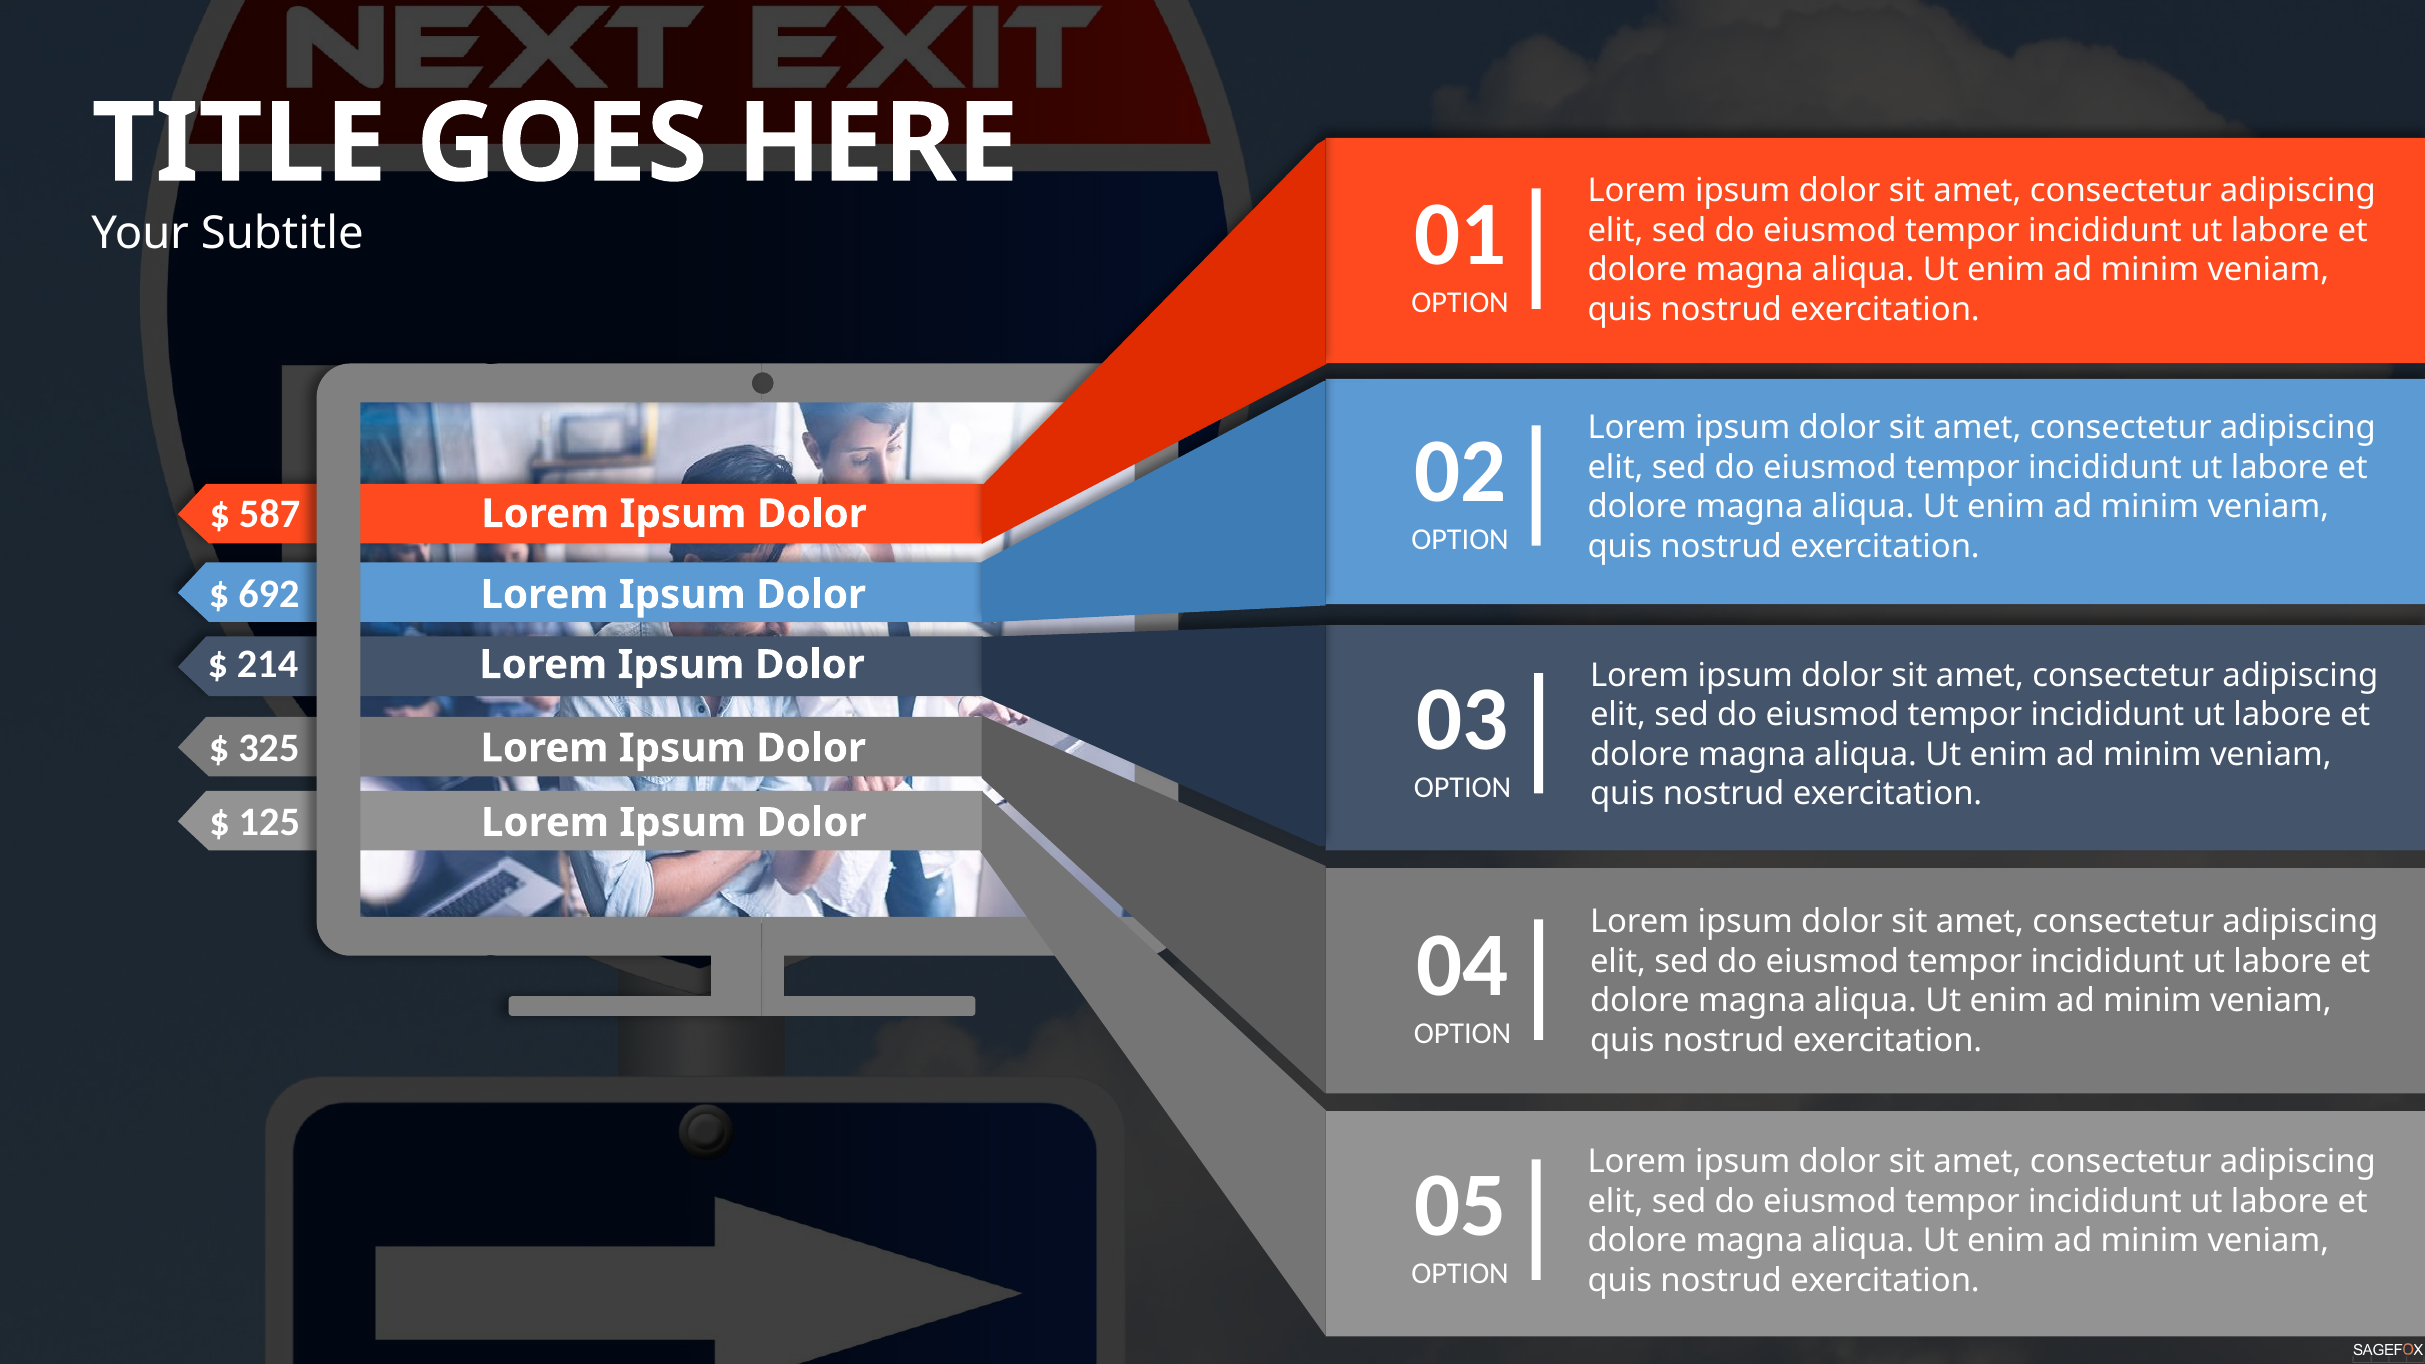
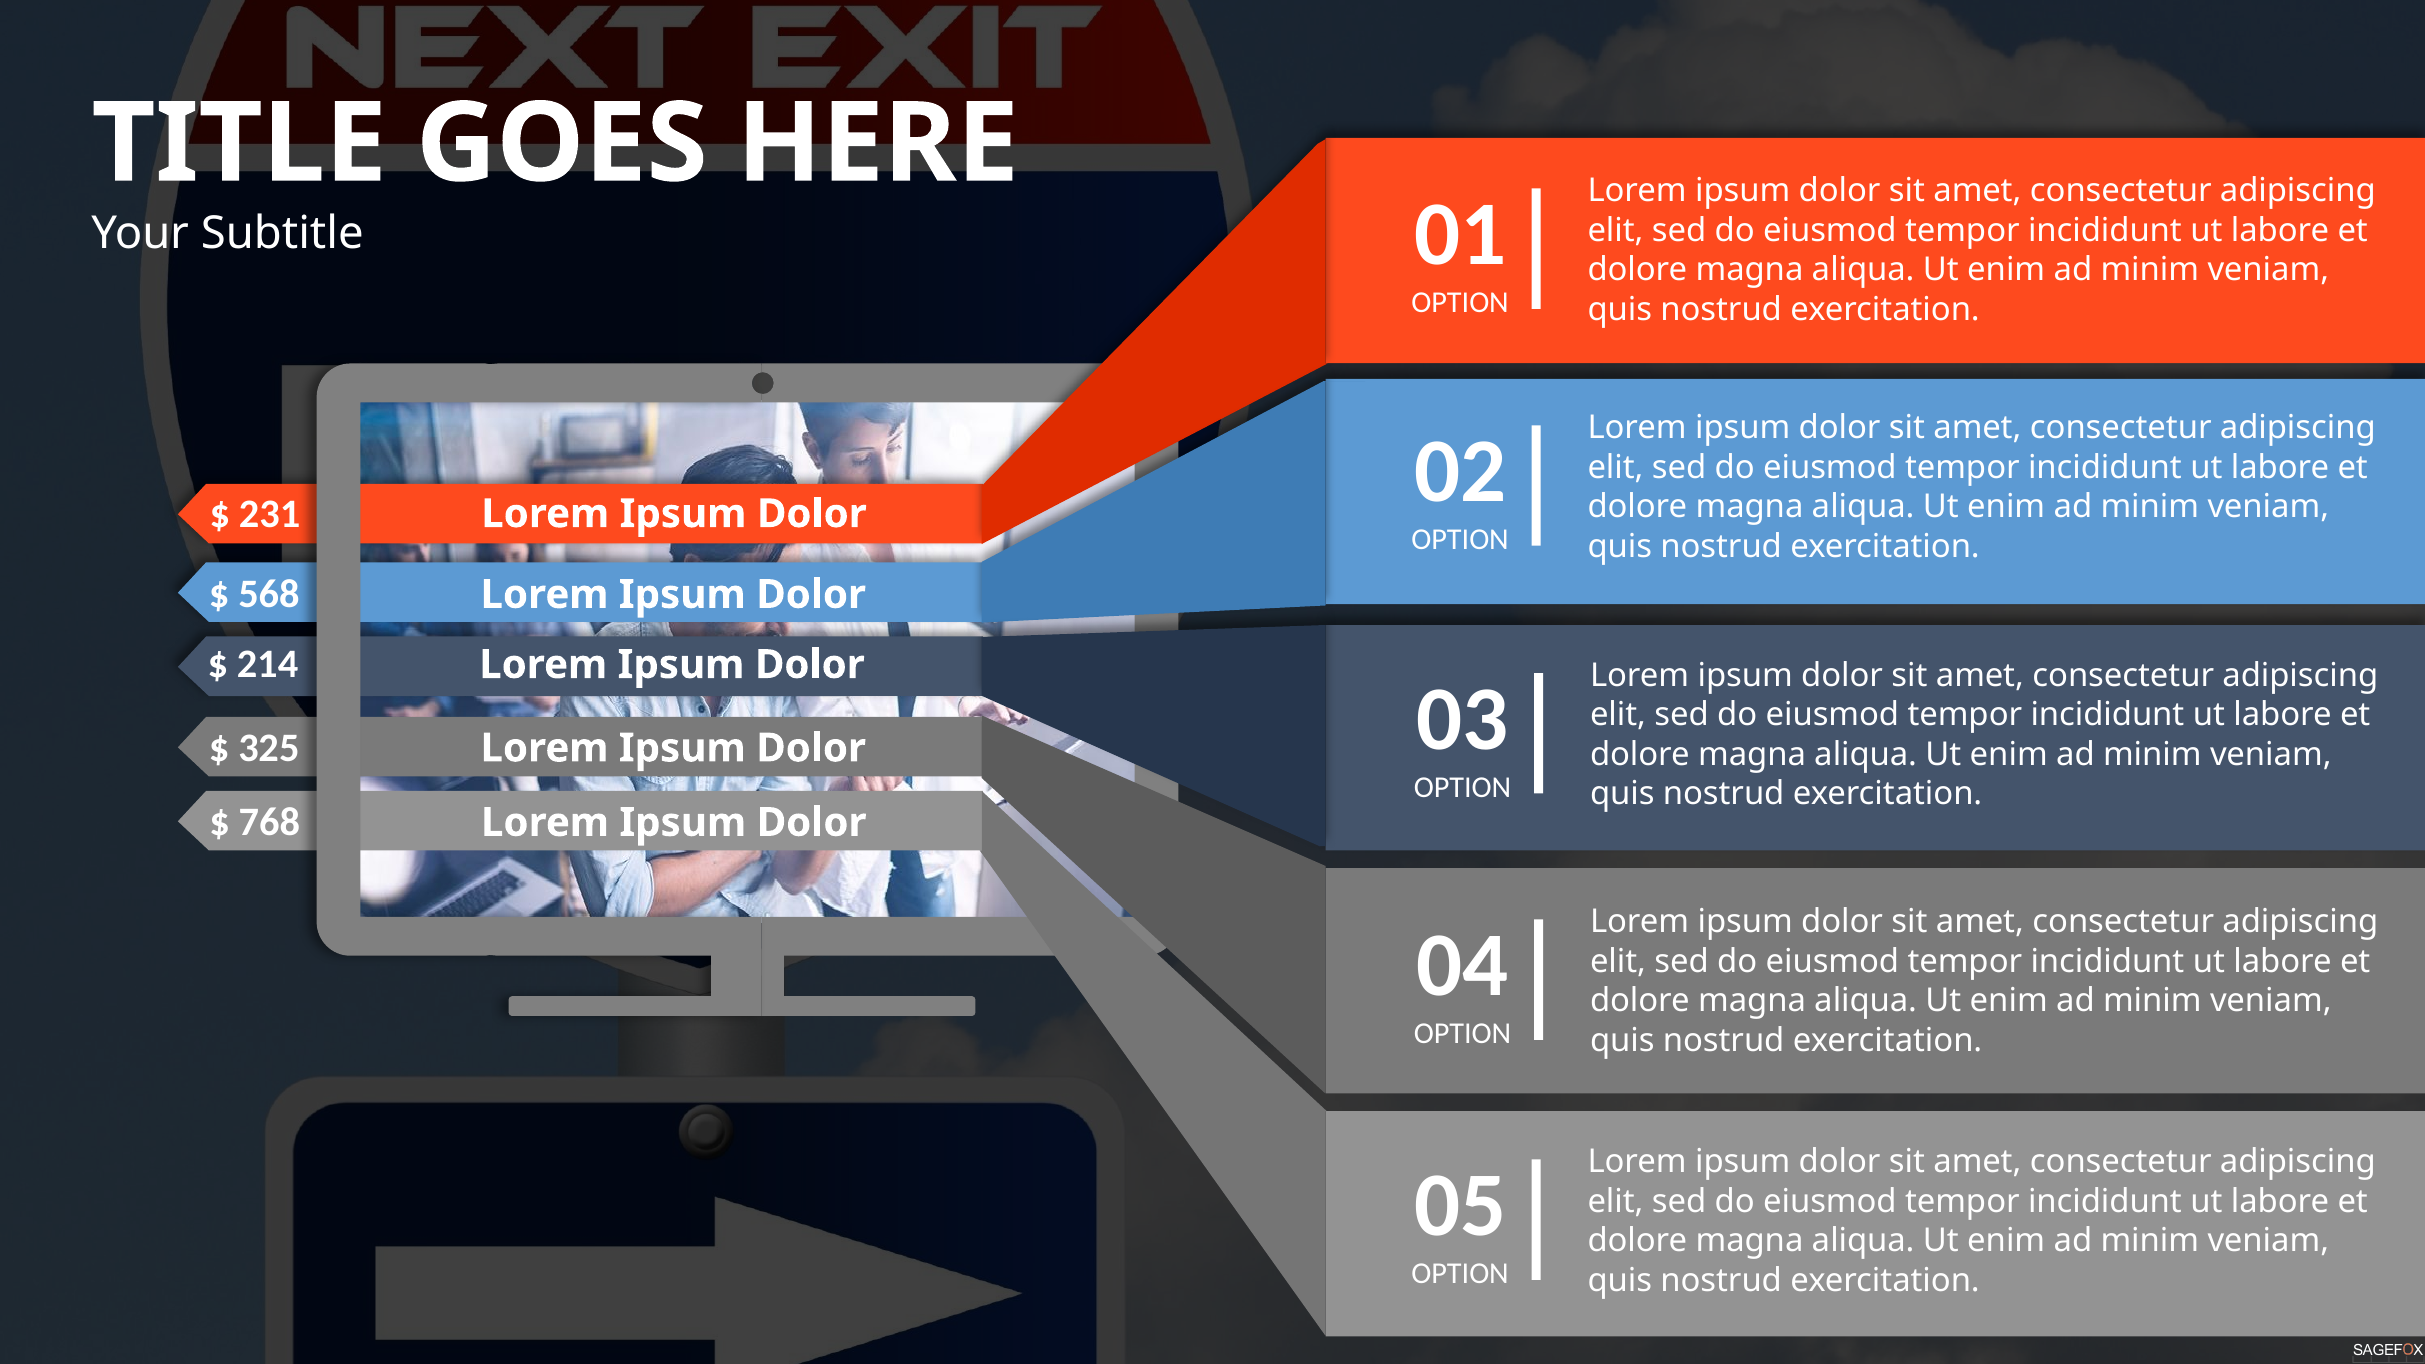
587: 587 -> 231
692: 692 -> 568
125: 125 -> 768
